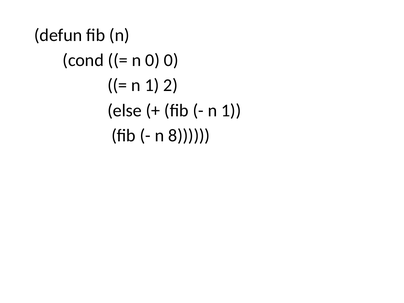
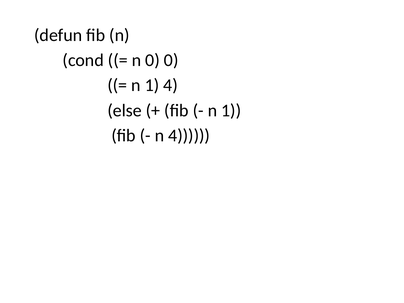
1 2: 2 -> 4
n 8: 8 -> 4
